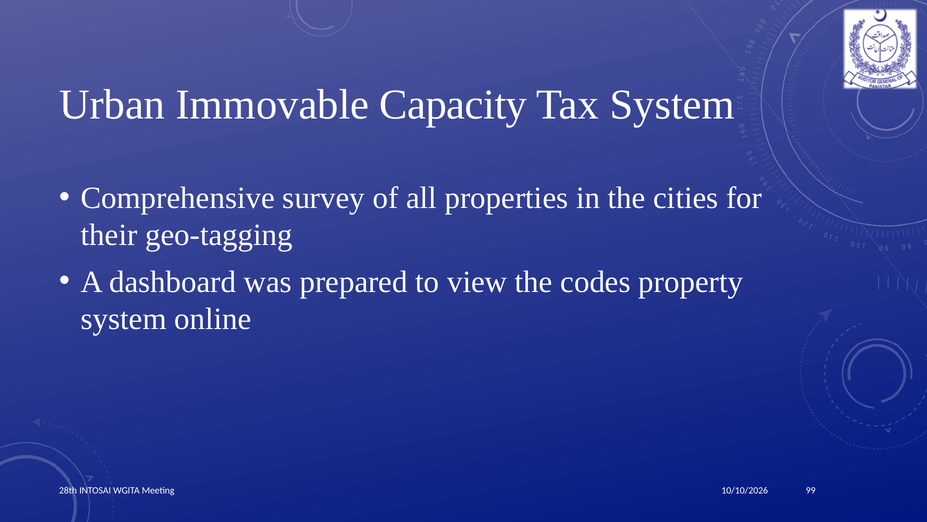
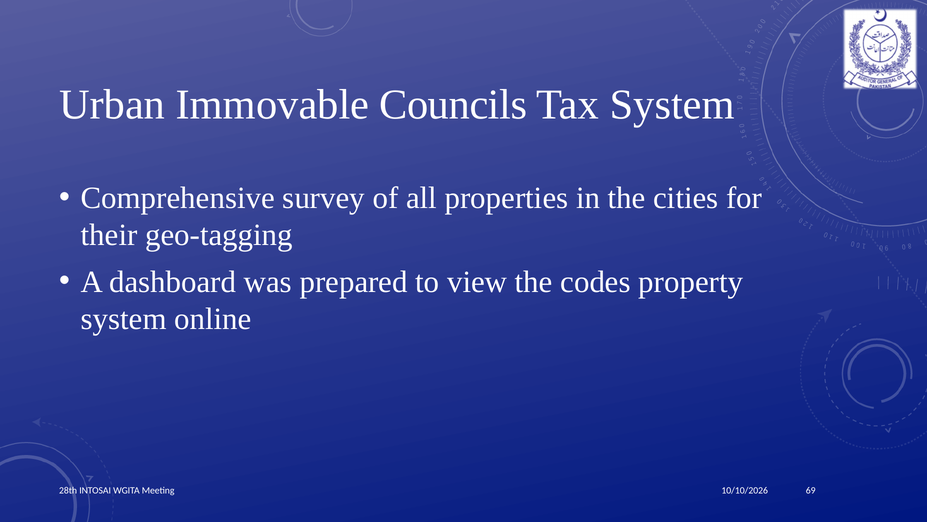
Capacity: Capacity -> Councils
99: 99 -> 69
